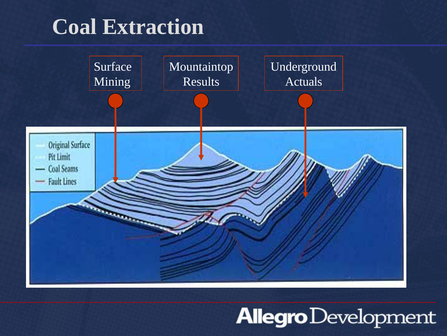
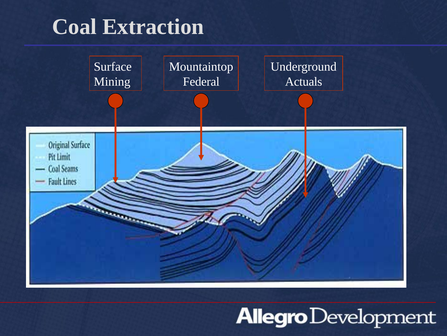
Results: Results -> Federal
